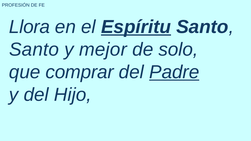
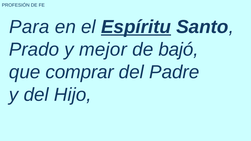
Llora: Llora -> Para
Santo at (34, 50): Santo -> Prado
solo: solo -> bajó
Padre underline: present -> none
